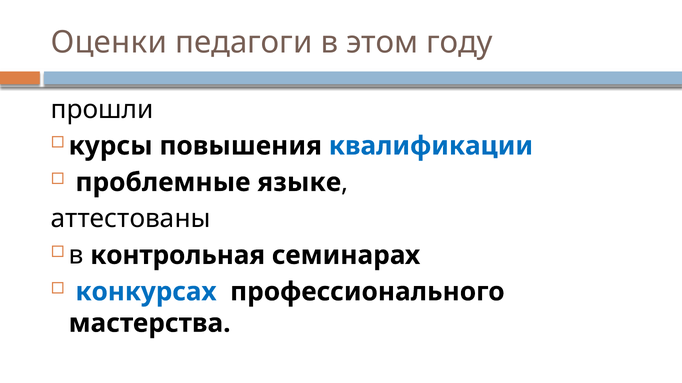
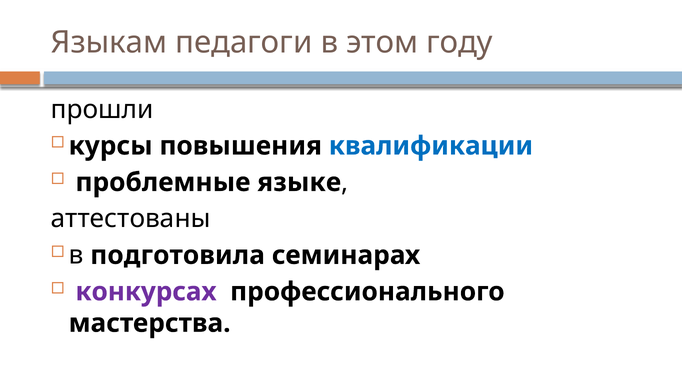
Оценки: Оценки -> Языкам
контрольная: контрольная -> подготовила
конкурсах colour: blue -> purple
